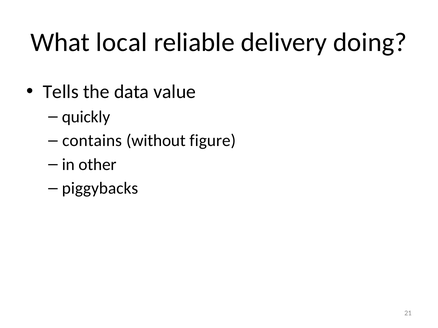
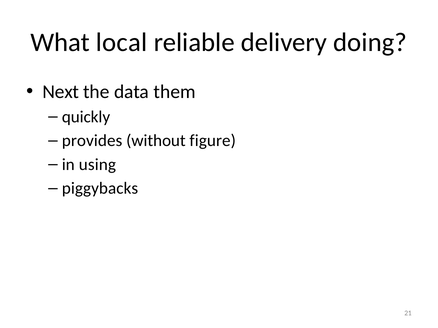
Tells: Tells -> Next
value: value -> them
contains: contains -> provides
other: other -> using
